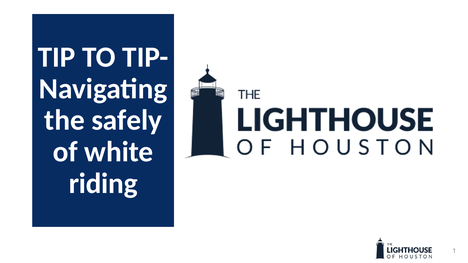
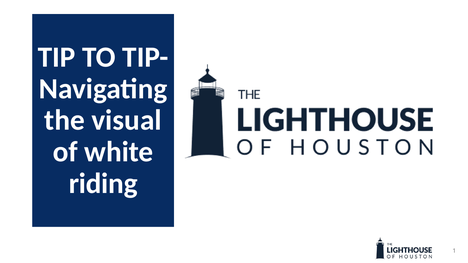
safely: safely -> visual
